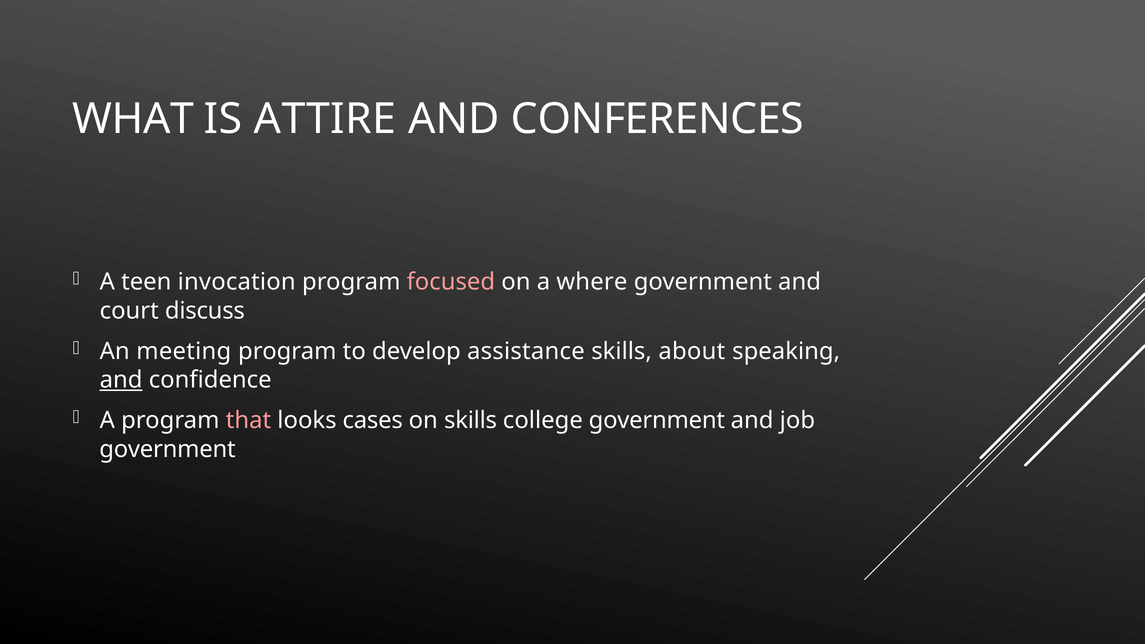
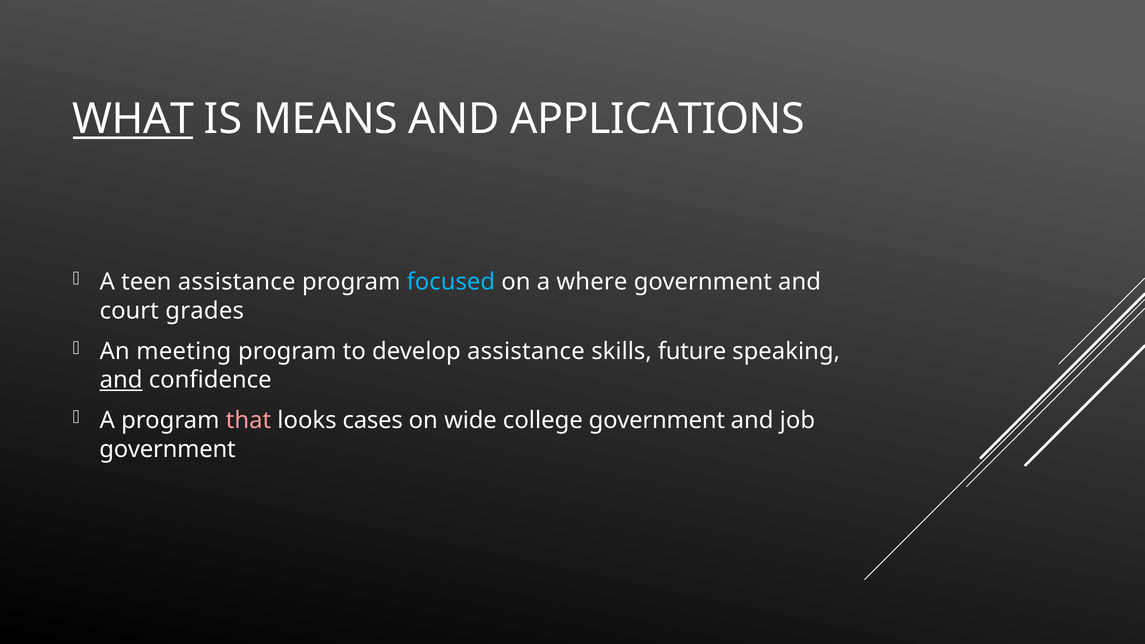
WHAT underline: none -> present
ATTIRE: ATTIRE -> MEANS
CONFERENCES: CONFERENCES -> APPLICATIONS
teen invocation: invocation -> assistance
focused colour: pink -> light blue
discuss: discuss -> grades
about: about -> future
on skills: skills -> wide
